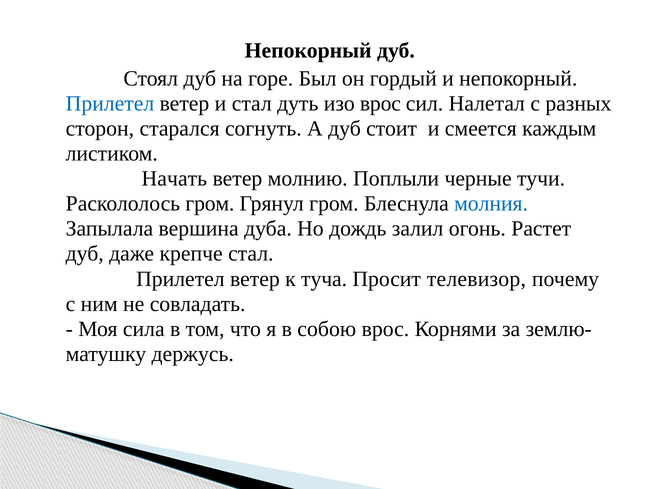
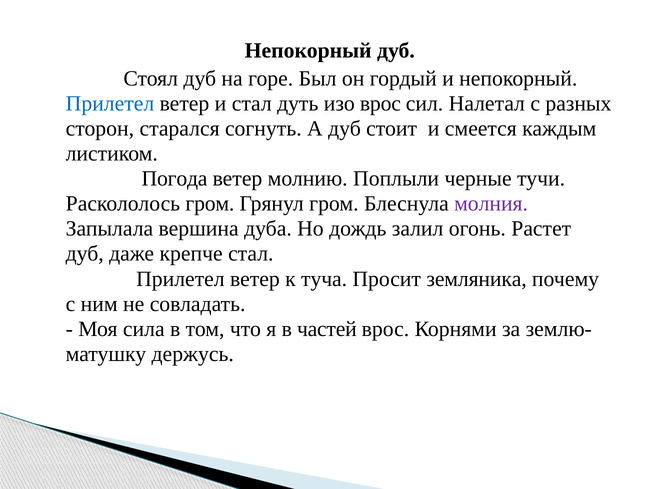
Начать: Начать -> Погода
молния colour: blue -> purple
телевизор: телевизор -> земляника
собою: собою -> частей
